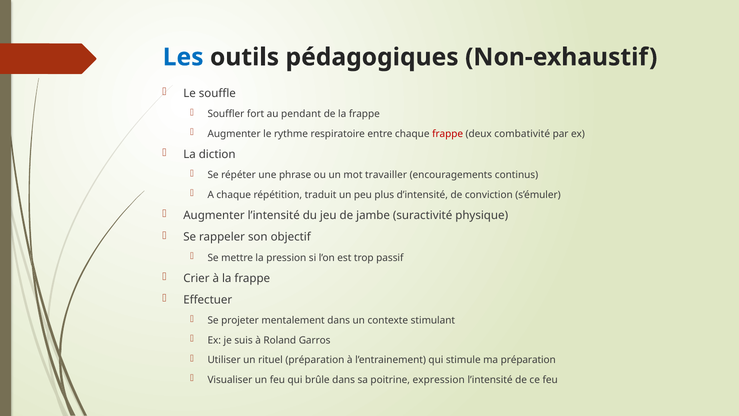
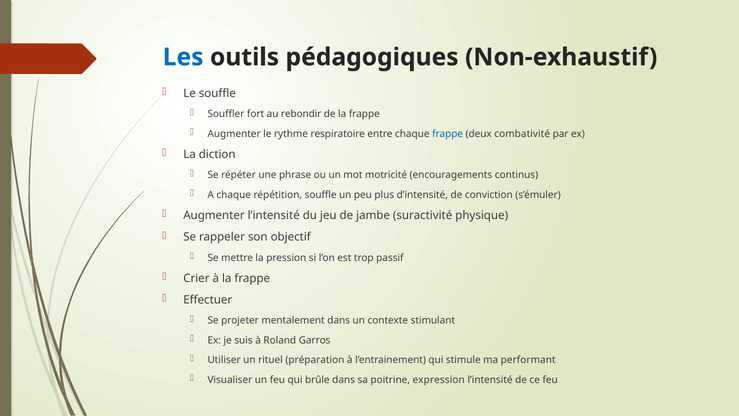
pendant: pendant -> rebondir
frappe at (448, 134) colour: red -> blue
travailler: travailler -> motricité
répétition traduit: traduit -> souffle
ma préparation: préparation -> performant
